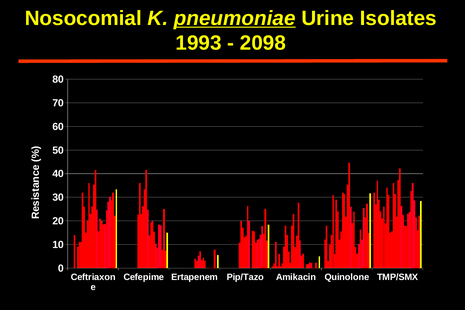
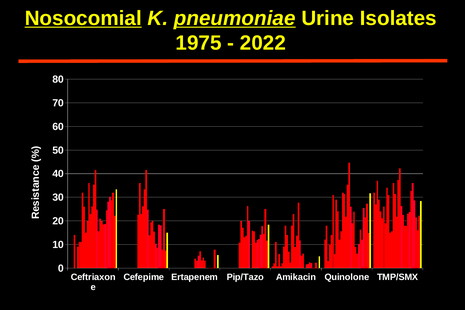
Nosocomial underline: none -> present
1993: 1993 -> 1975
2098: 2098 -> 2022
